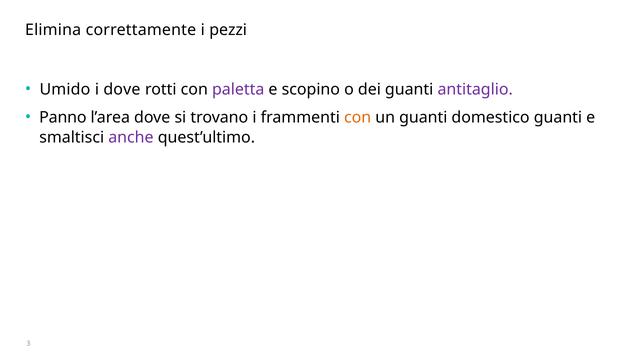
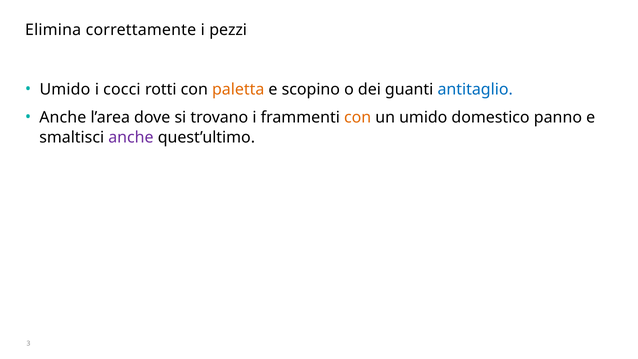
i dove: dove -> cocci
paletta colour: purple -> orange
antitaglio colour: purple -> blue
Panno at (63, 117): Panno -> Anche
un guanti: guanti -> umido
domestico guanti: guanti -> panno
